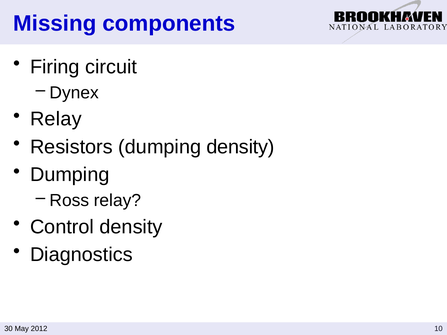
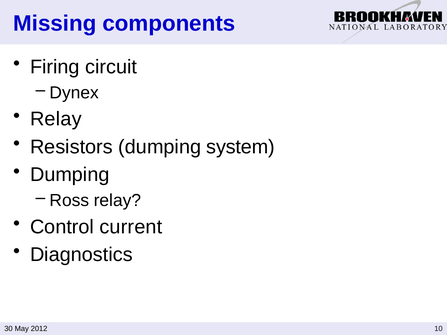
dumping density: density -> system
Control density: density -> current
